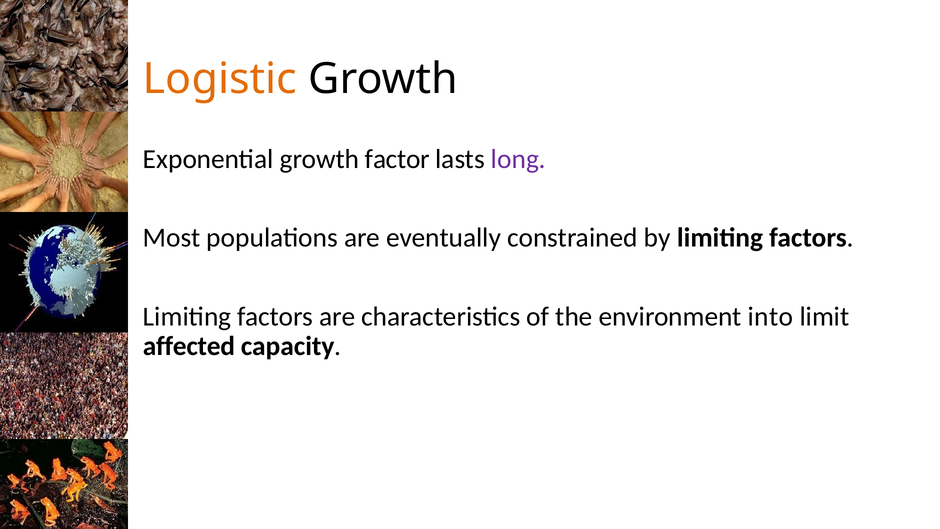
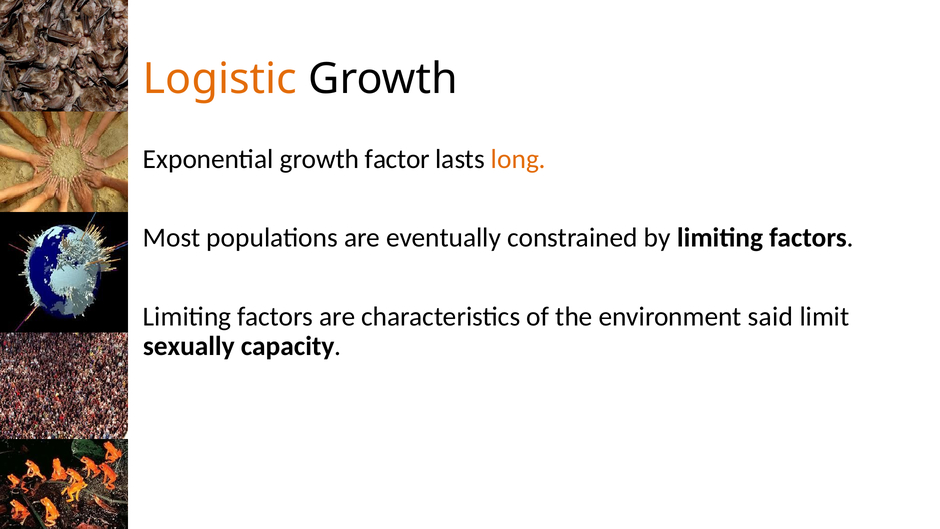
long colour: purple -> orange
into: into -> said
affected: affected -> sexually
